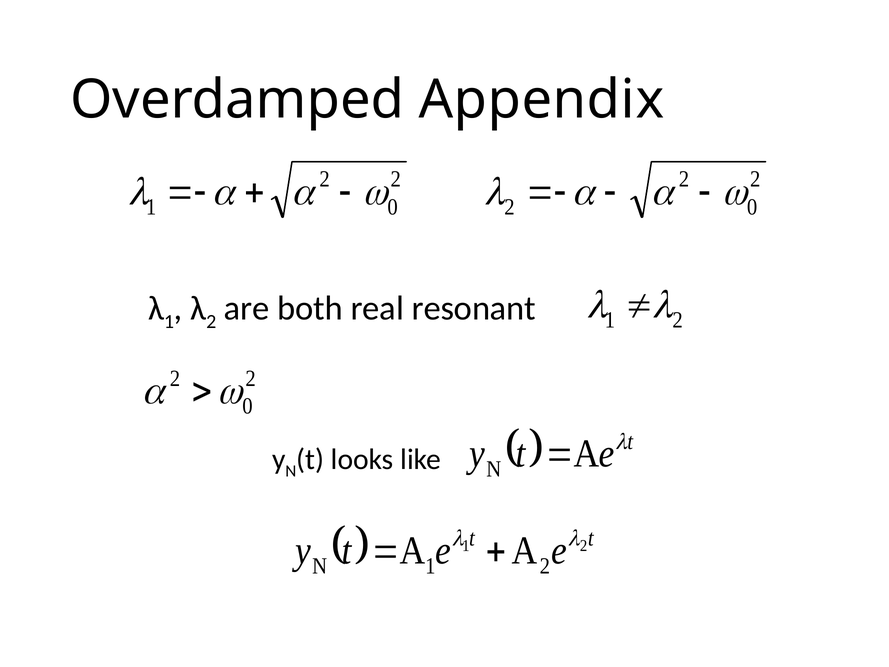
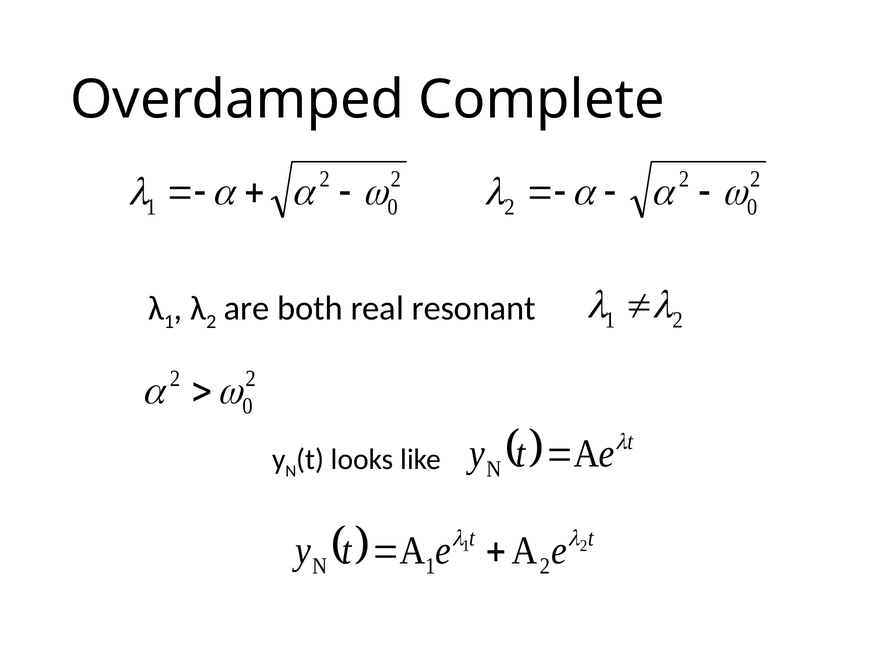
Appendix: Appendix -> Complete
